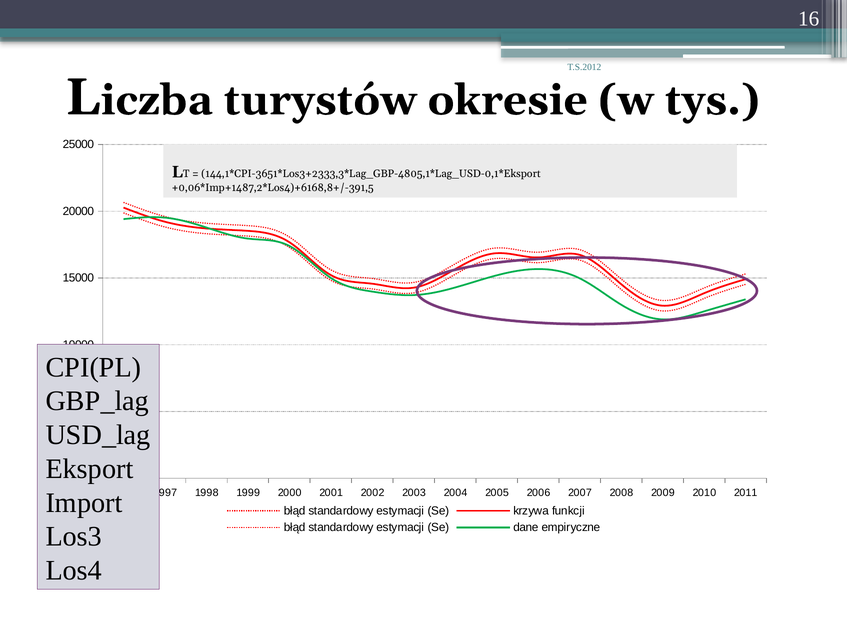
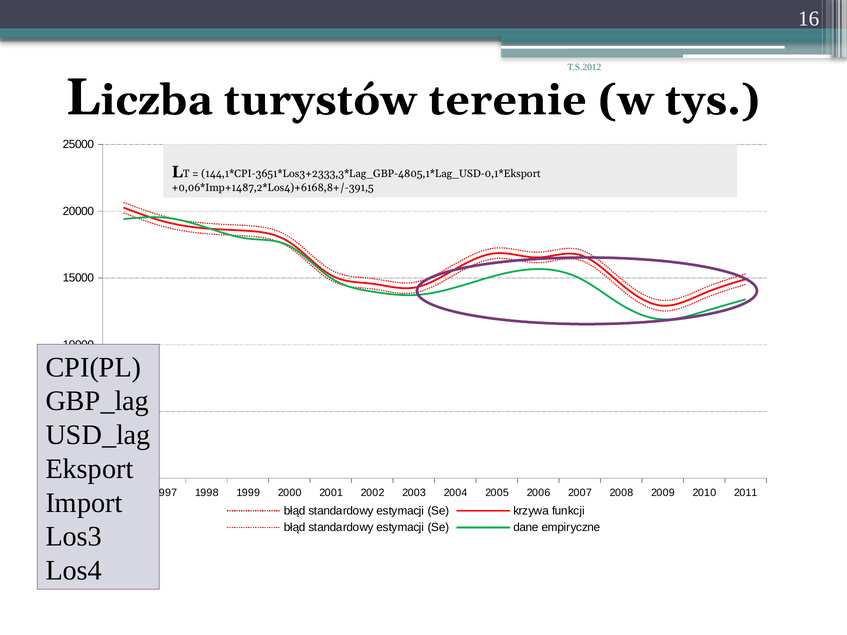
okresie: okresie -> terenie
